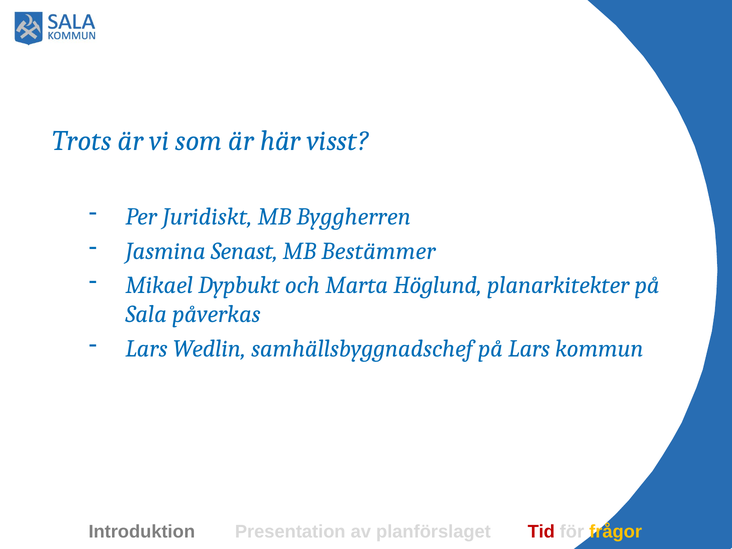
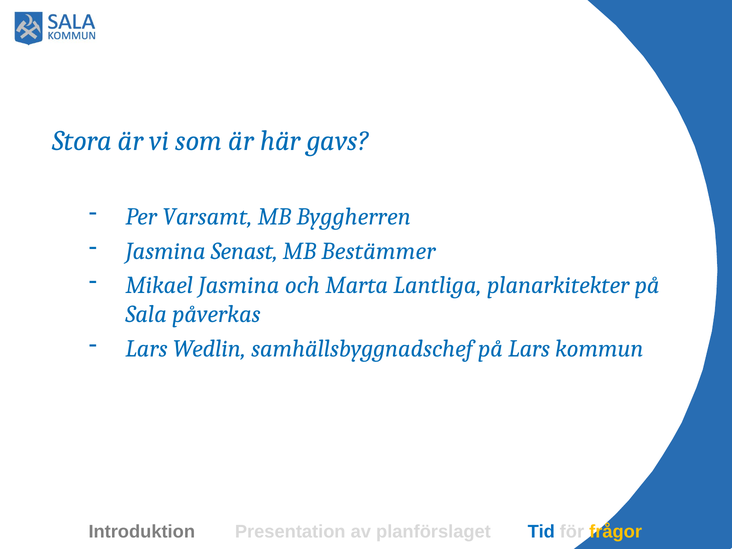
Trots: Trots -> Stora
visst: visst -> gavs
Juridiskt: Juridiskt -> Varsamt
Mikael Dypbukt: Dypbukt -> Jasmina
Höglund: Höglund -> Lantliga
Tid colour: red -> blue
